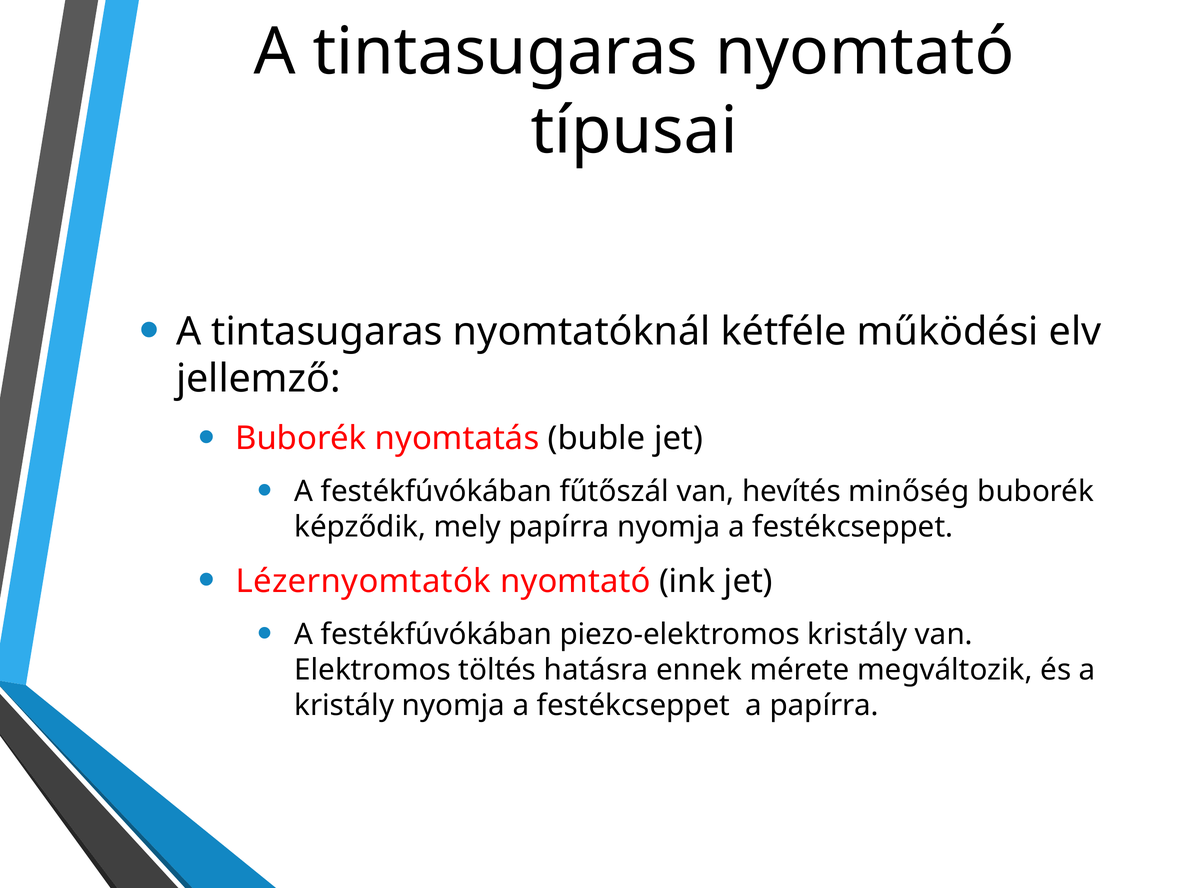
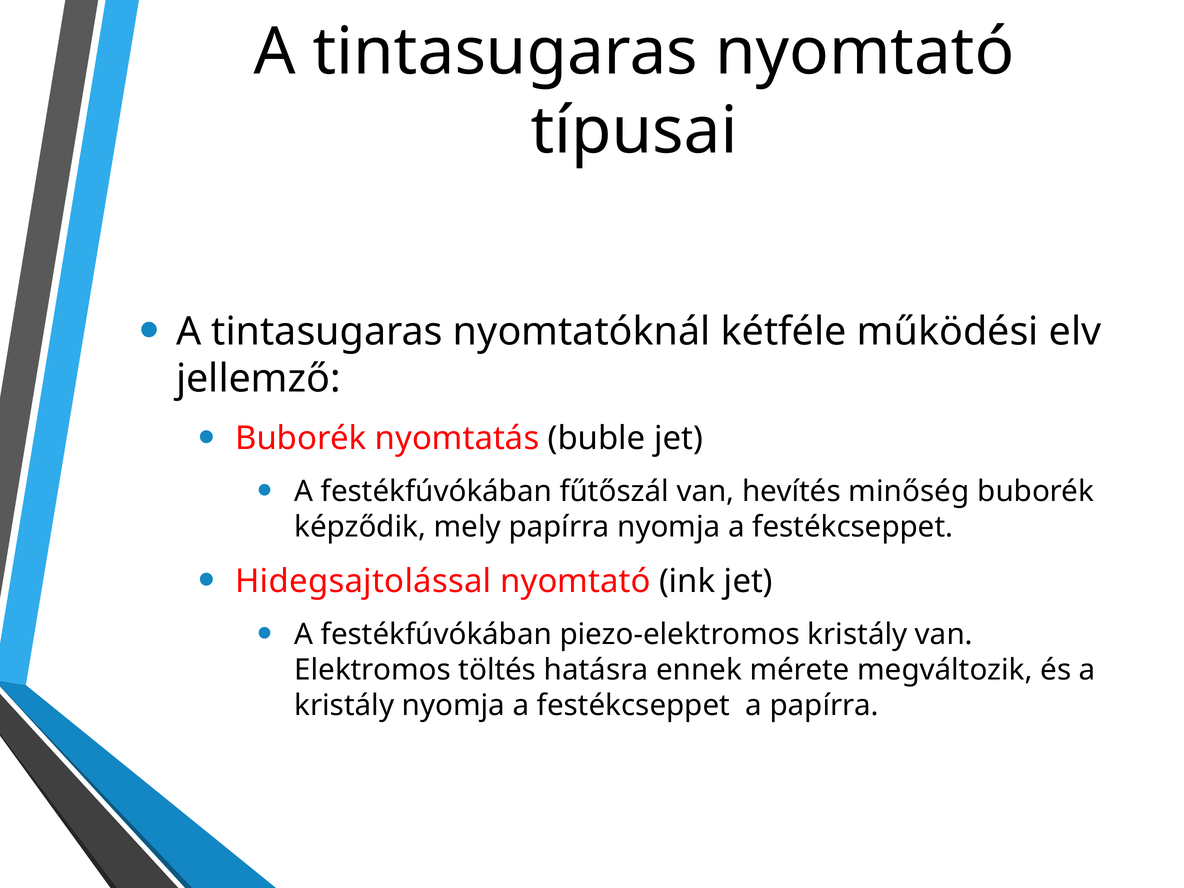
Lézernyomtatók: Lézernyomtatók -> Hidegsajtolással
